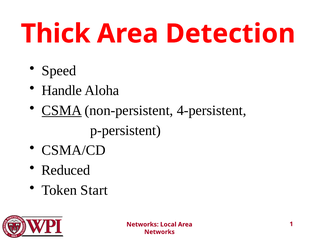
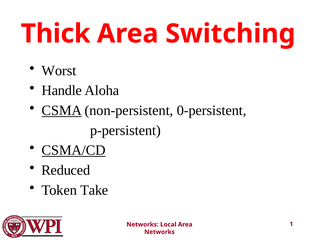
Detection: Detection -> Switching
Speed: Speed -> Worst
4-persistent: 4-persistent -> 0-persistent
CSMA/CD underline: none -> present
Start: Start -> Take
